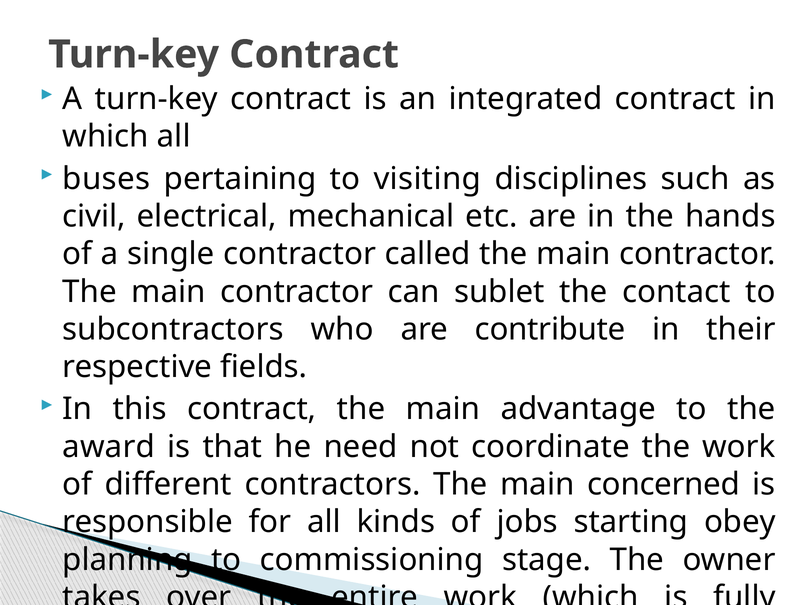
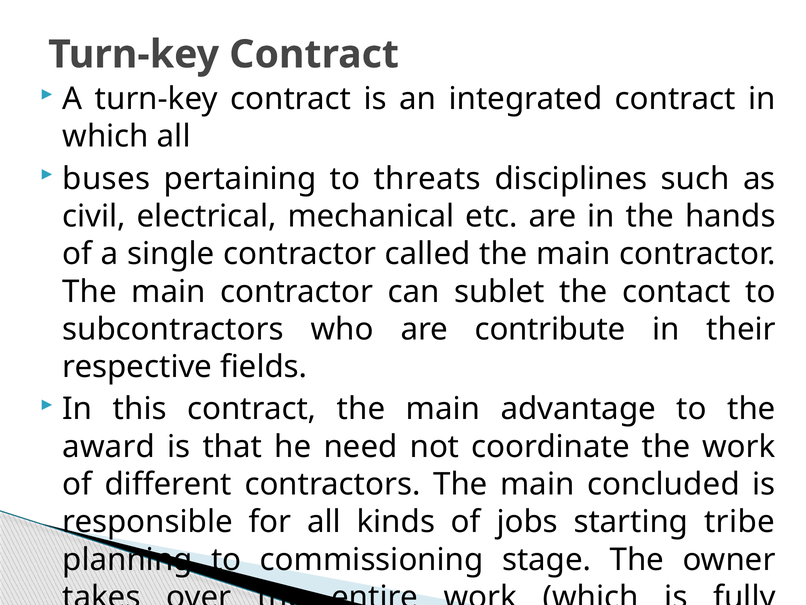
visiting: visiting -> threats
concerned: concerned -> concluded
obey: obey -> tribe
